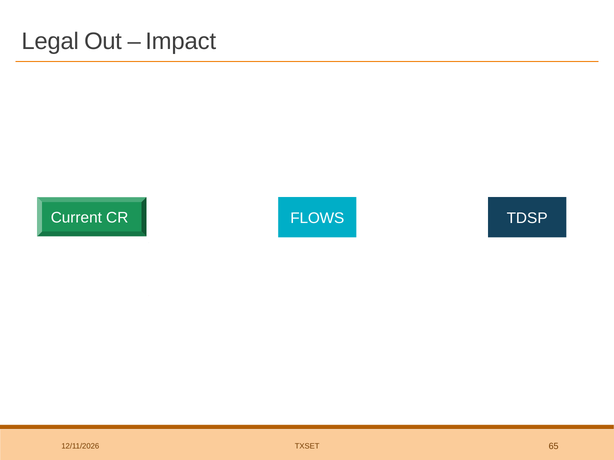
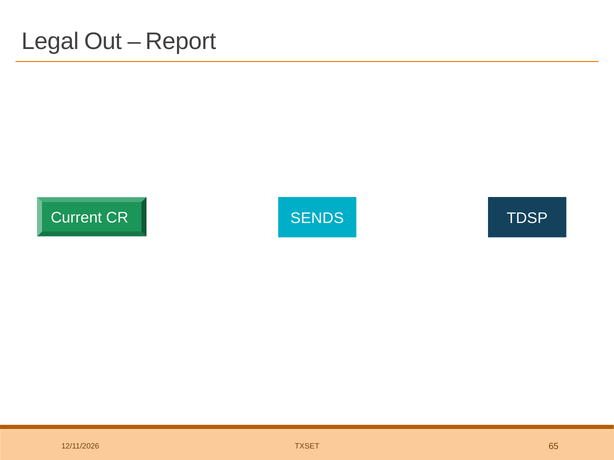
Impact: Impact -> Report
FLOWS: FLOWS -> SENDS
